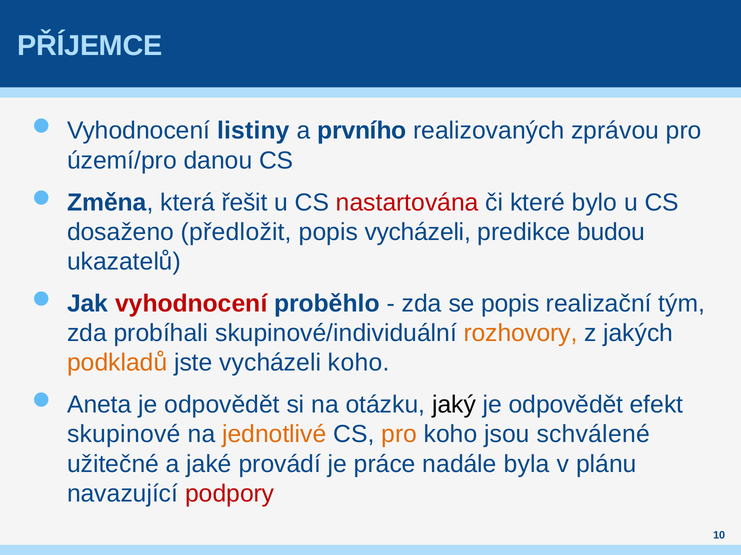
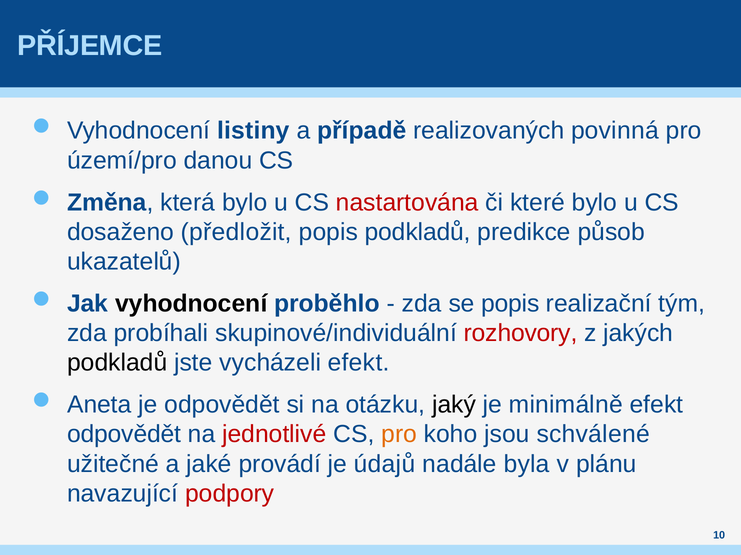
prvního: prvního -> případě
zprávou: zprávou -> povinná
která řešit: řešit -> bylo
popis vycházeli: vycházeli -> podkladů
budou: budou -> působ
vyhodnocení at (191, 304) colour: red -> black
rozhovory colour: orange -> red
podkladů at (117, 363) colour: orange -> black
vycházeli koho: koho -> efekt
odpovědět at (566, 405): odpovědět -> minimálně
skupinové at (124, 435): skupinové -> odpovědět
jednotlivé colour: orange -> red
práce: práce -> údajů
